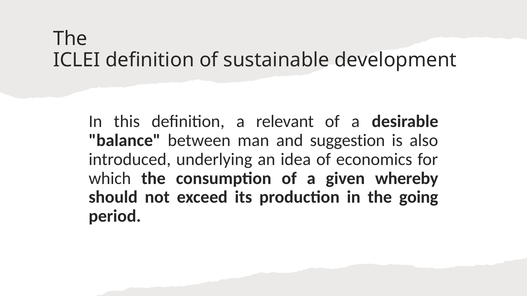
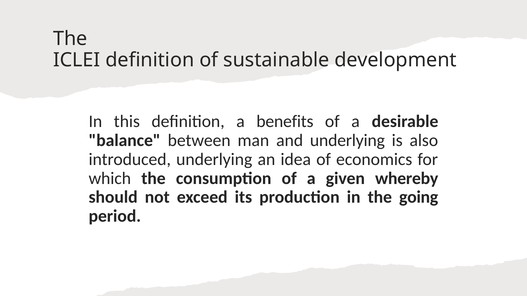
relevant: relevant -> benefits
and suggestion: suggestion -> underlying
